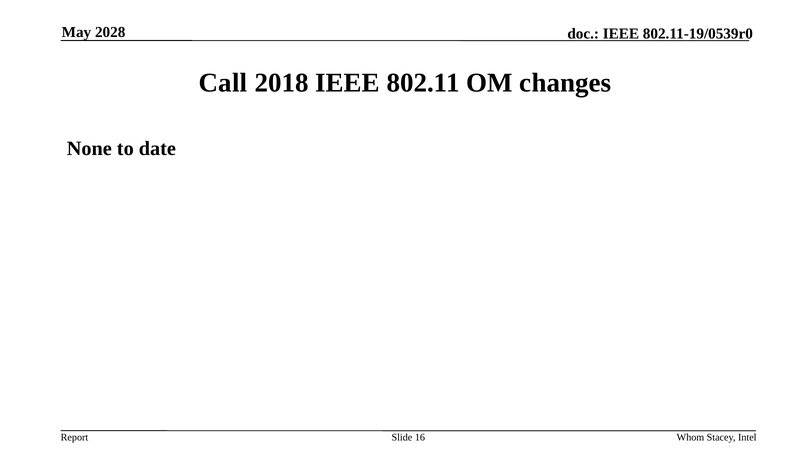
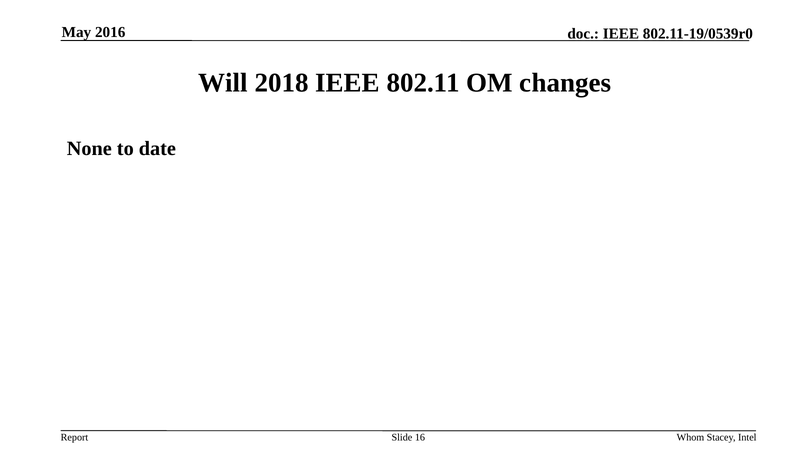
2028: 2028 -> 2016
Call: Call -> Will
